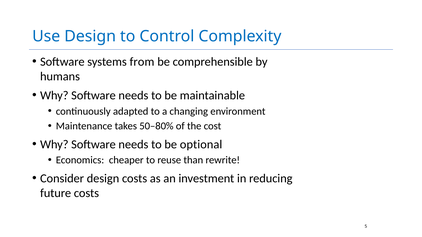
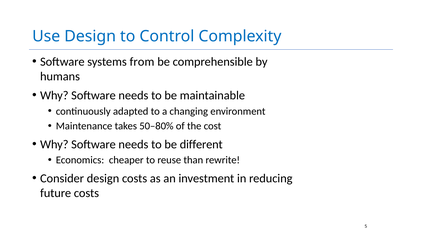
optional: optional -> different
